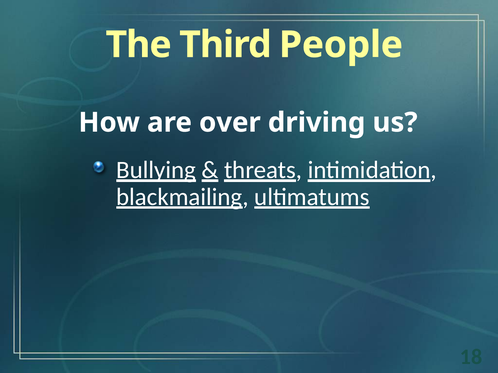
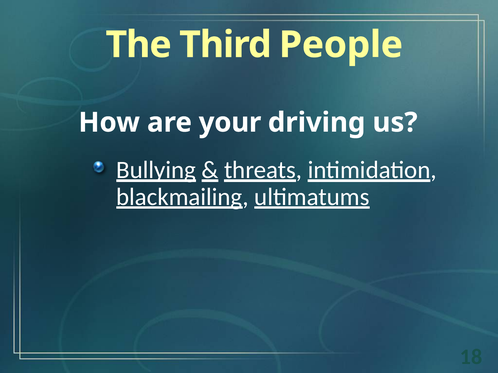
over: over -> your
